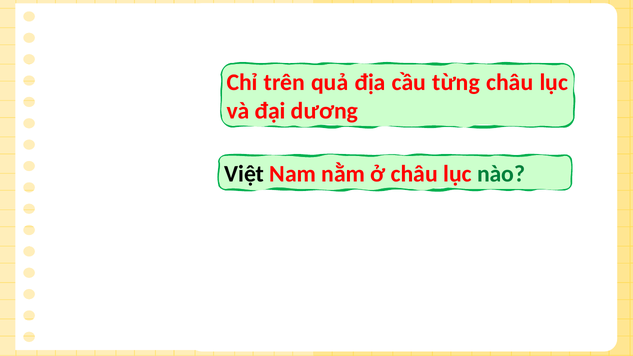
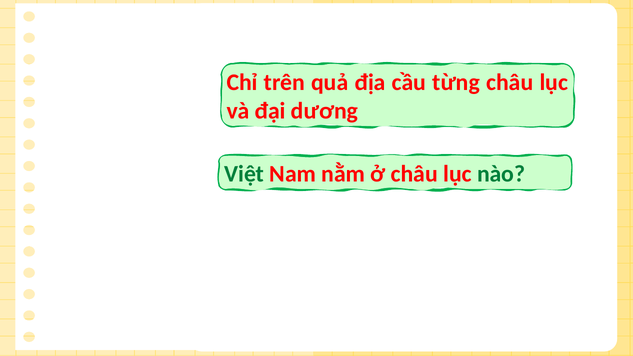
Việt colour: black -> green
